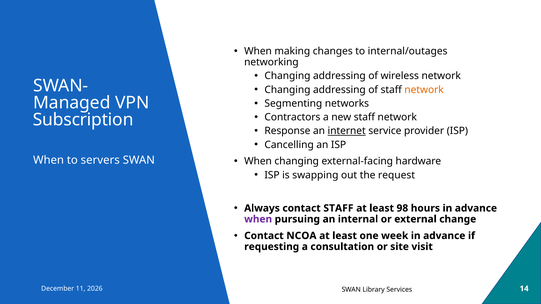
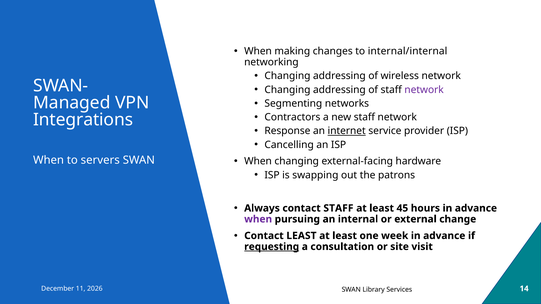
internal/outages: internal/outages -> internal/internal
network at (424, 90) colour: orange -> purple
Subscription: Subscription -> Integrations
request: request -> patrons
98: 98 -> 45
Contact NCOA: NCOA -> LEAST
requesting underline: none -> present
